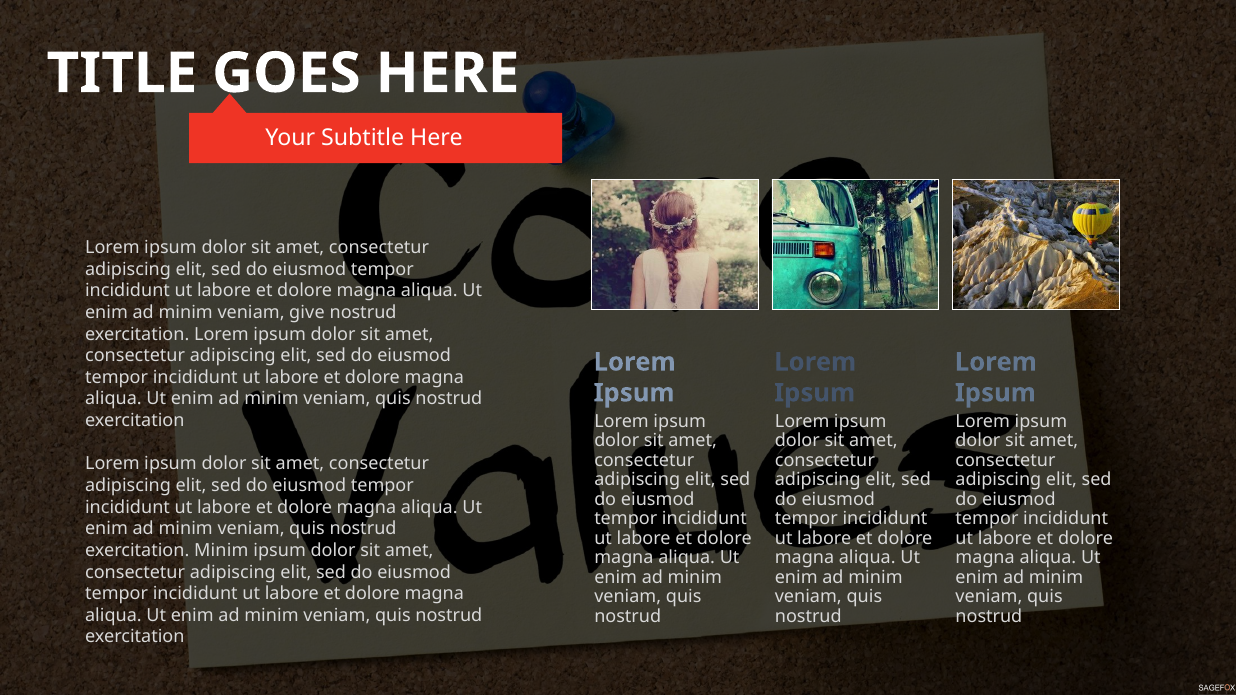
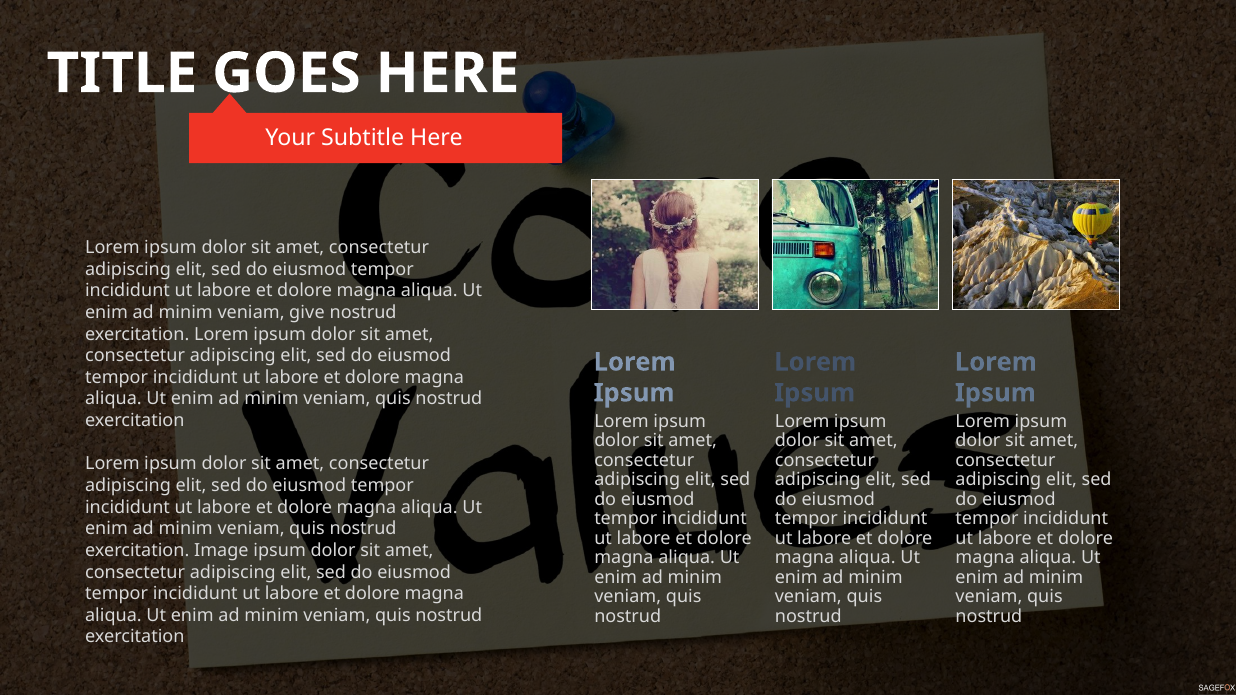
exercitation Minim: Minim -> Image
